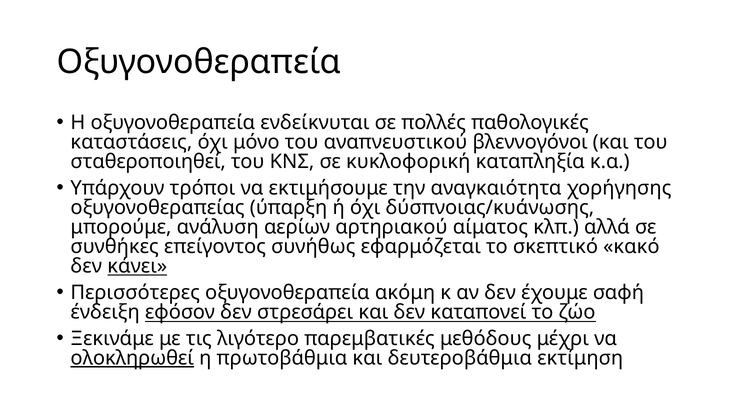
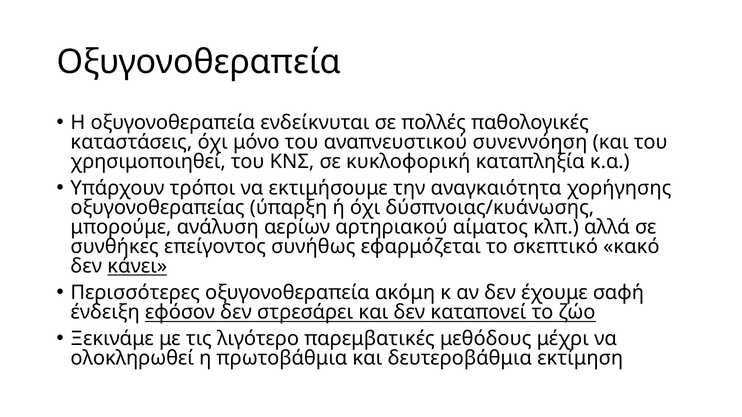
βλεννογόνοι: βλεννογόνοι -> συνεννόηση
σταθεροποιηθεί: σταθεροποιηθεί -> χρησιμοποιηθεί
ολοκληρωθεί underline: present -> none
